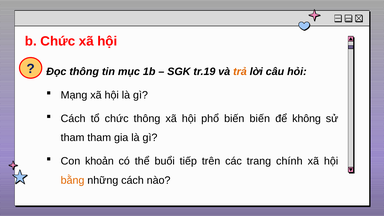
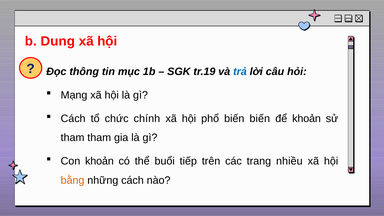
b Chức: Chức -> Dung
trả colour: orange -> blue
chức thông: thông -> chính
để không: không -> khoản
chính: chính -> nhiều
